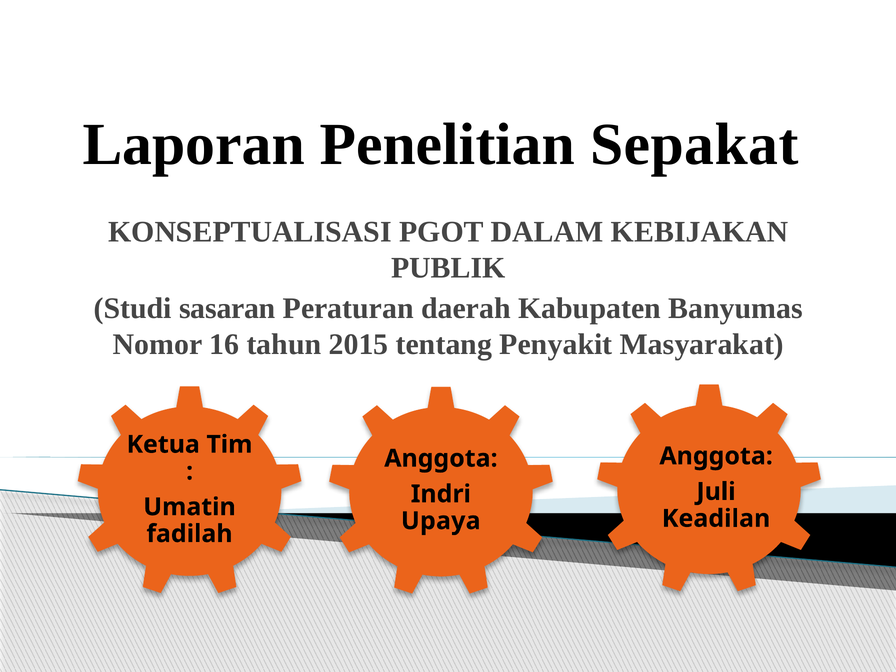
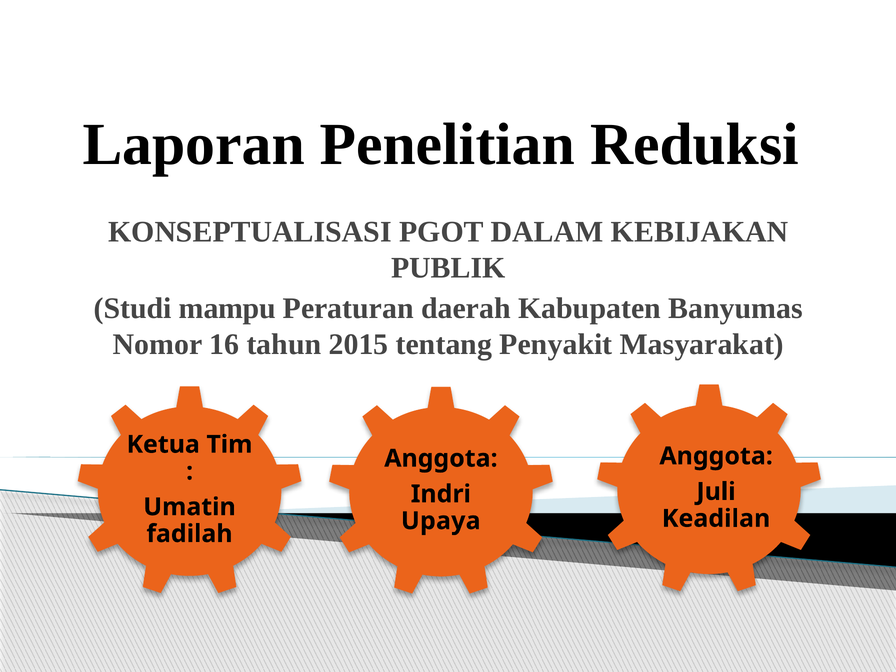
Sepakat: Sepakat -> Reduksi
sasaran: sasaran -> mampu
